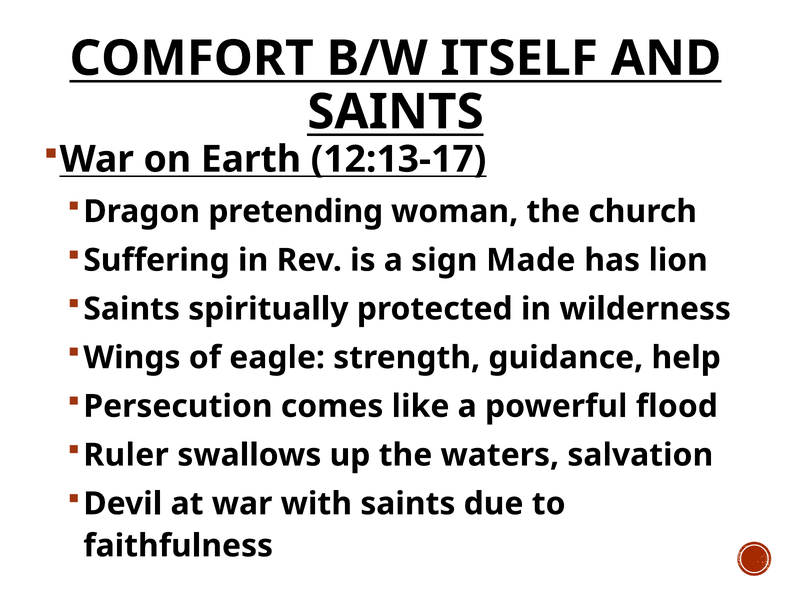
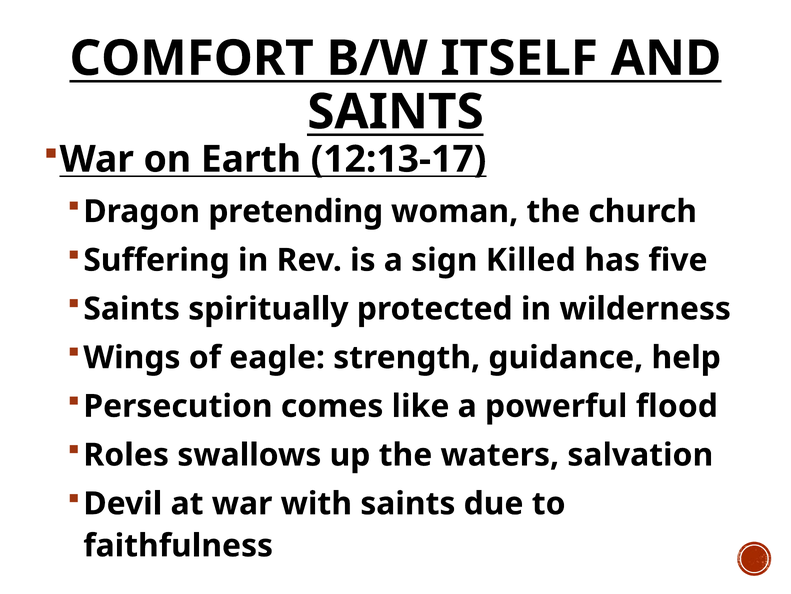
Made: Made -> Killed
lion: lion -> five
Ruler: Ruler -> Roles
